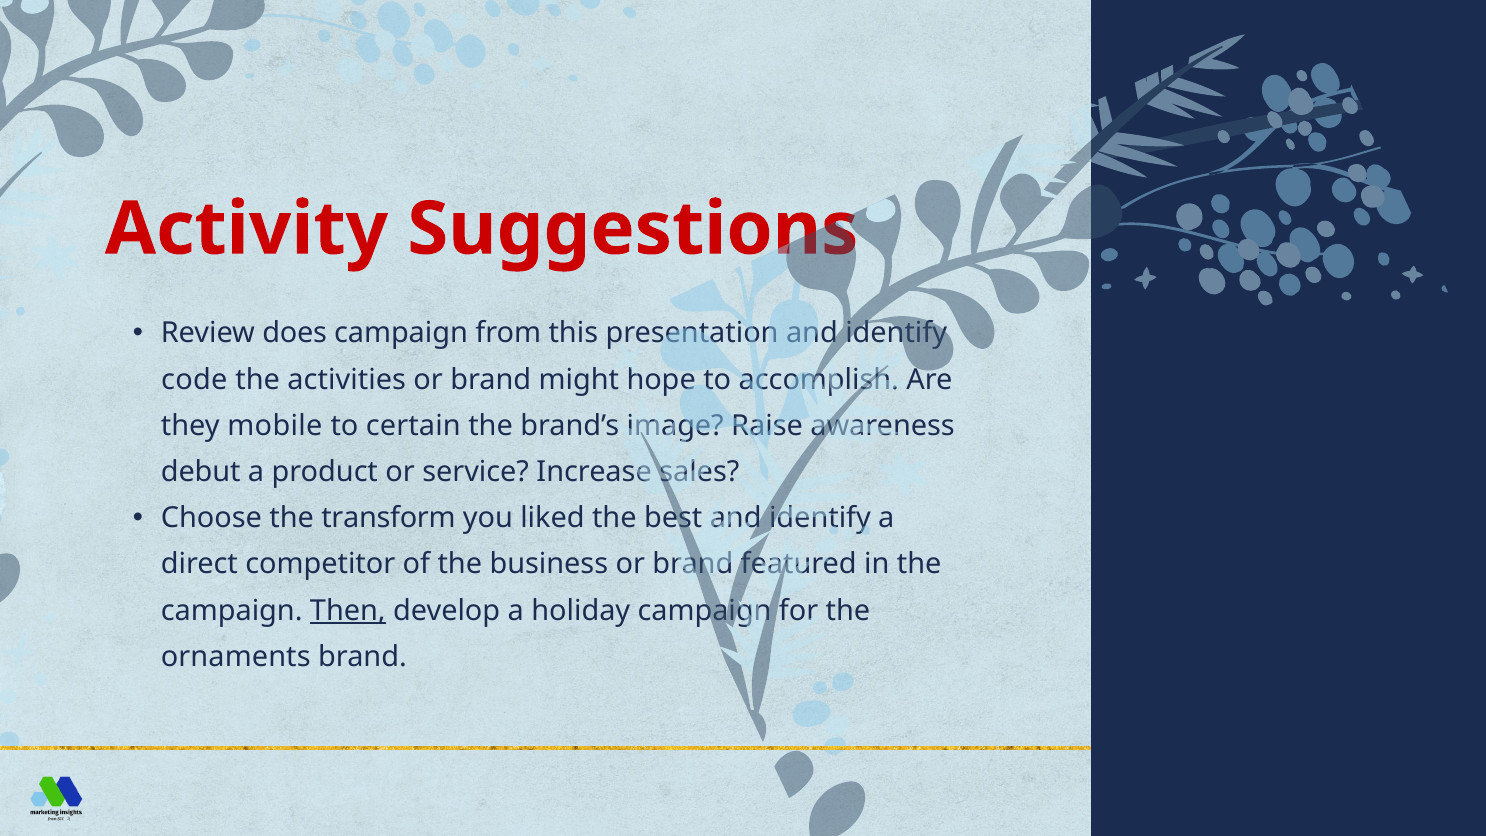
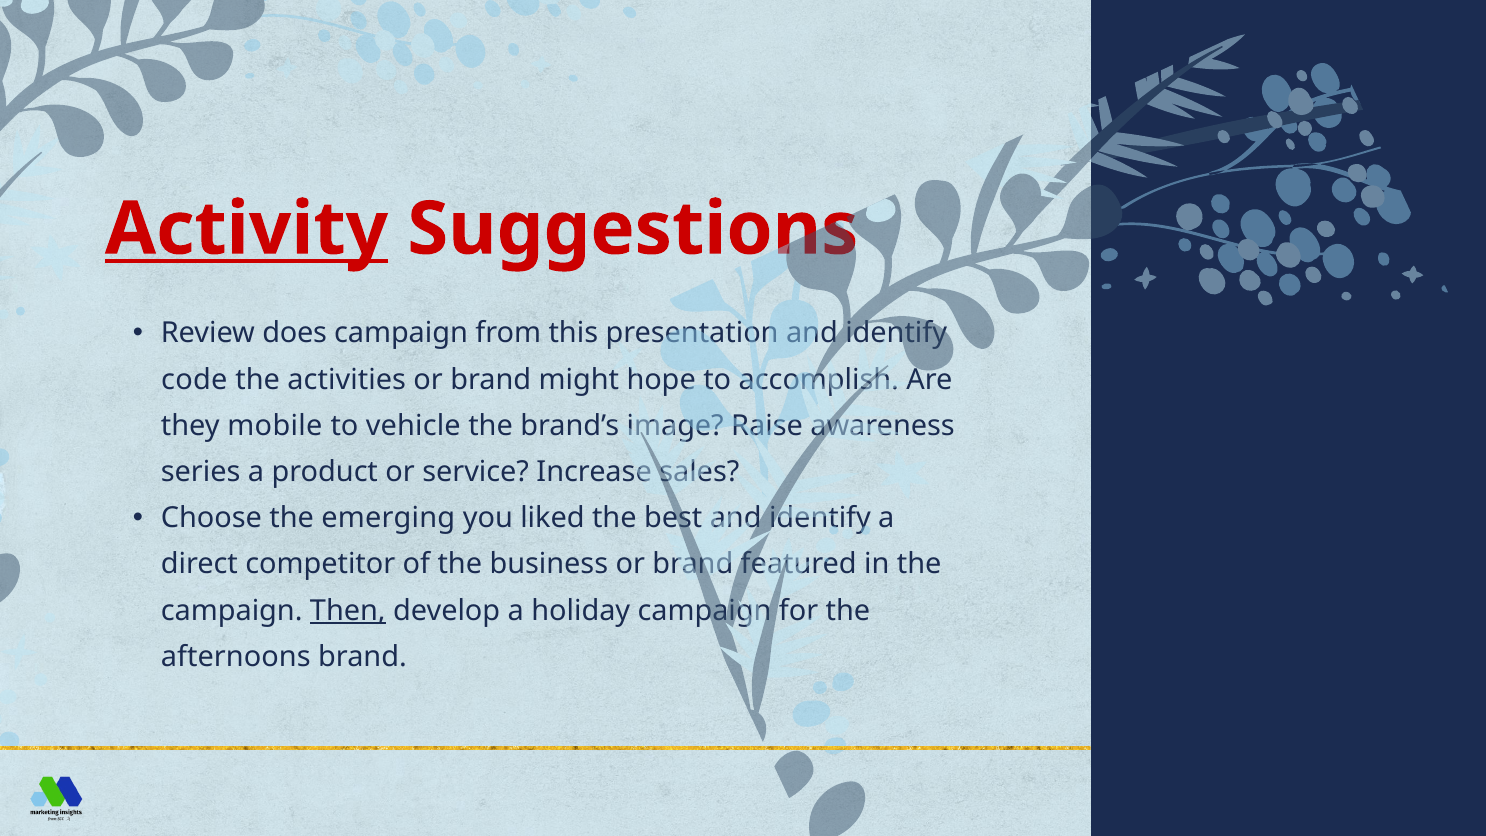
Activity underline: none -> present
certain: certain -> vehicle
debut: debut -> series
transform: transform -> emerging
ornaments: ornaments -> afternoons
